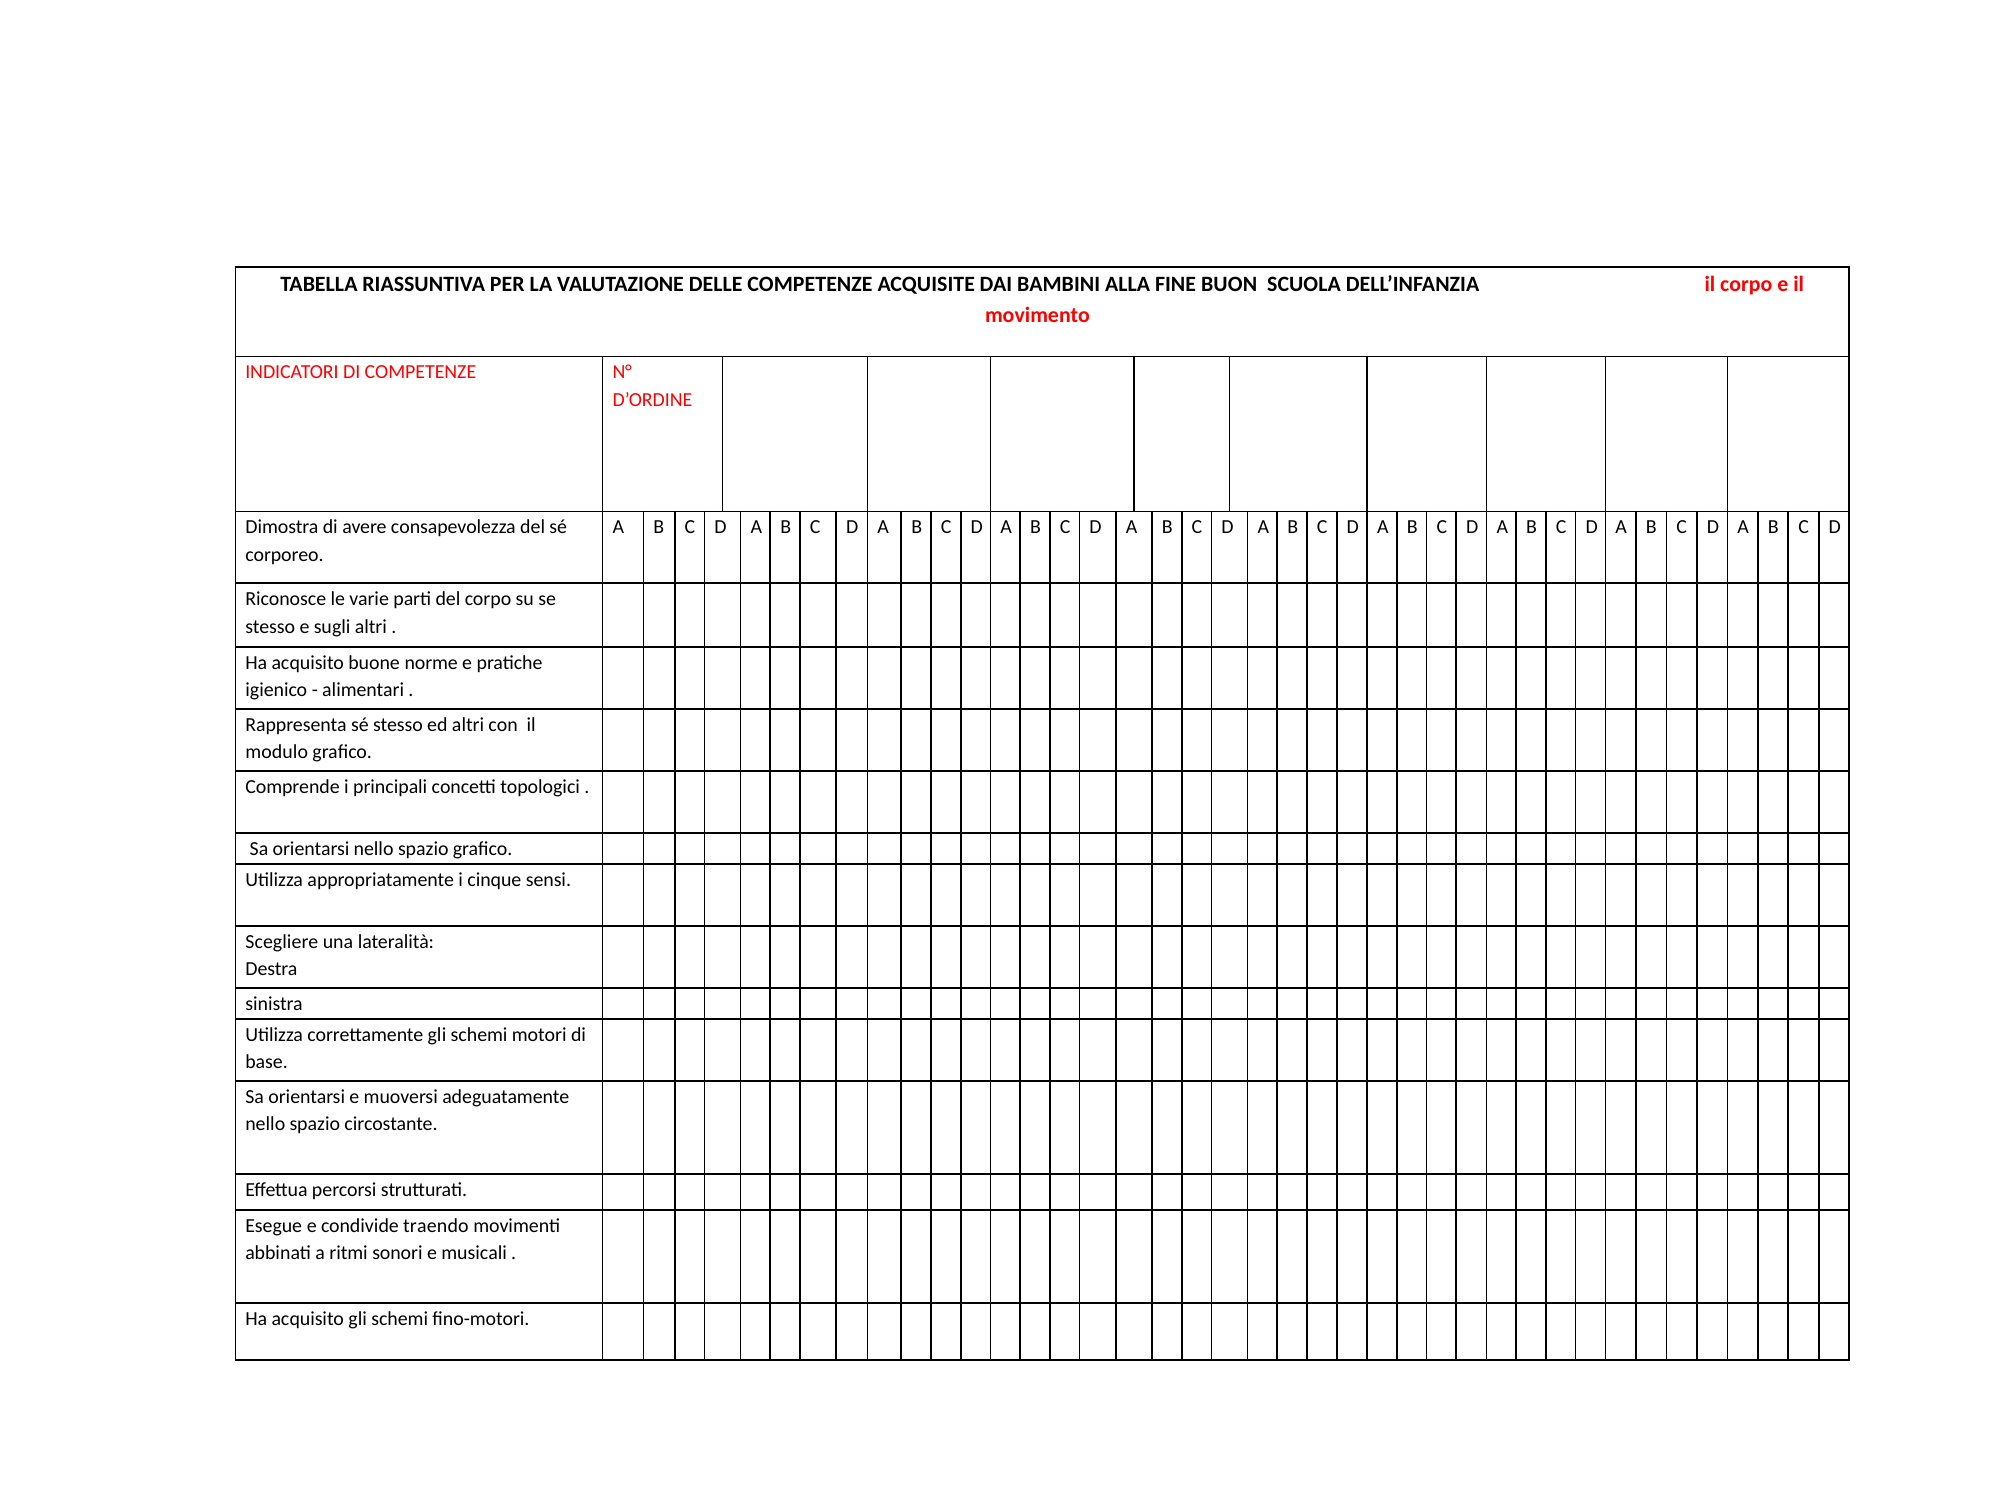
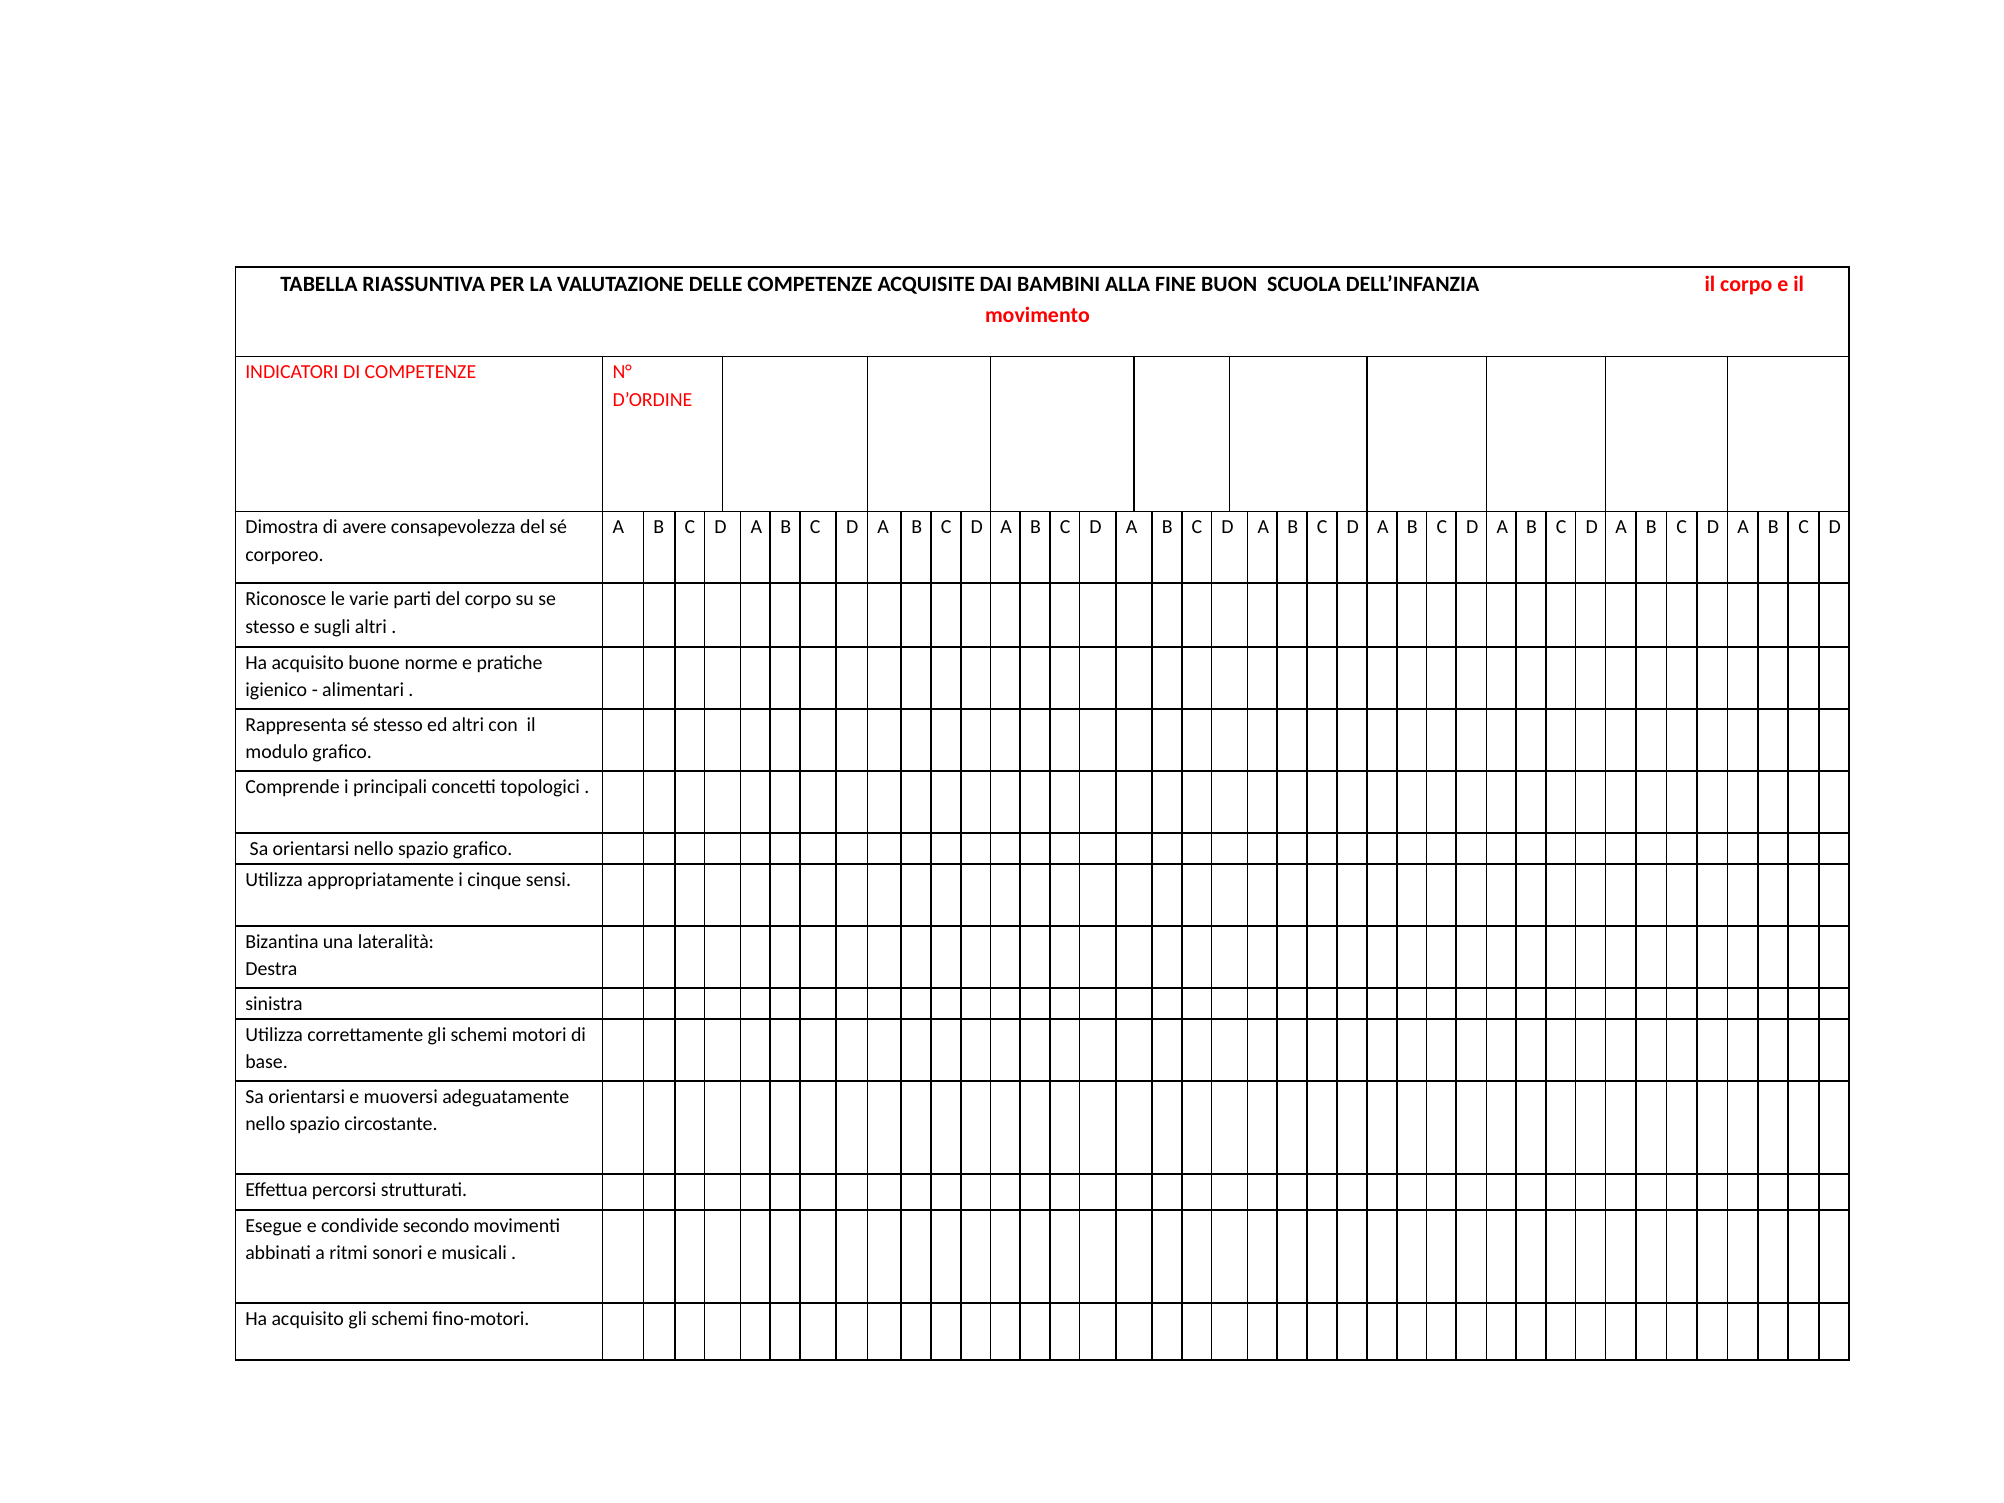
Scegliere: Scegliere -> Bizantina
traendo: traendo -> secondo
